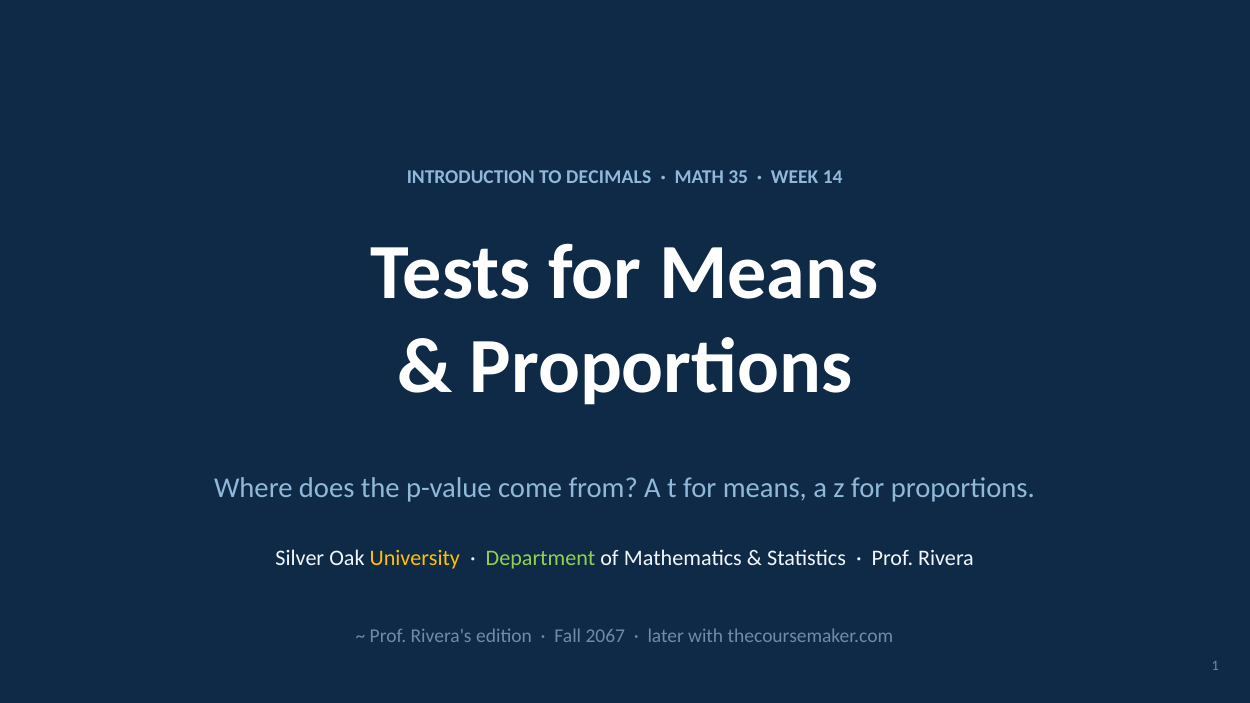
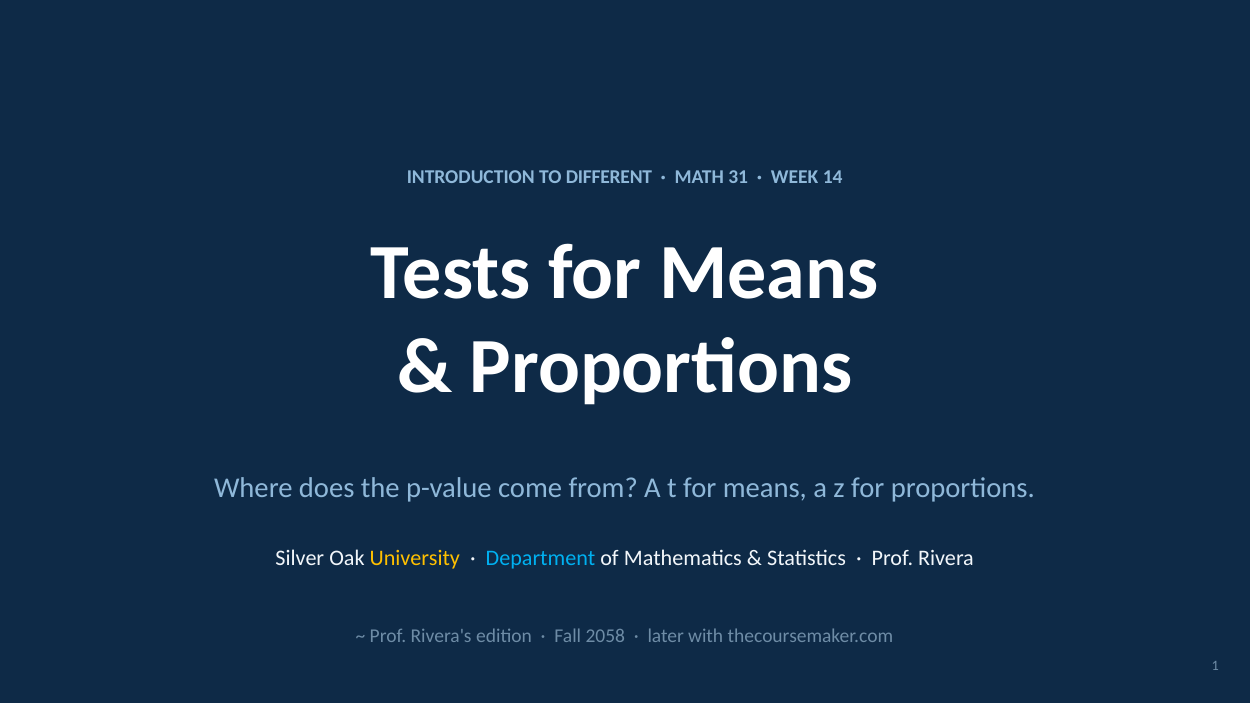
DECIMALS: DECIMALS -> DIFFERENT
35: 35 -> 31
Department colour: light green -> light blue
2067: 2067 -> 2058
